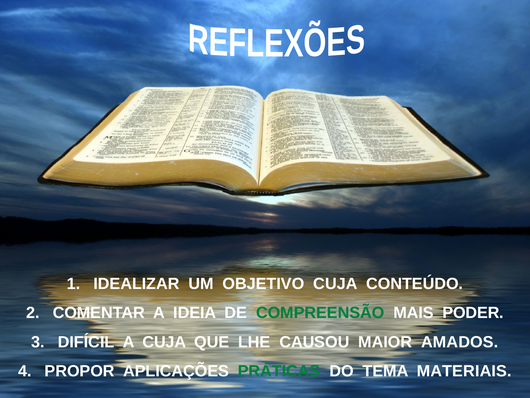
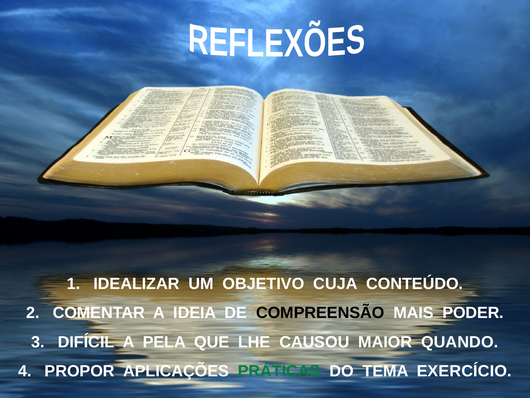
COMPREENSÃO colour: green -> black
A CUJA: CUJA -> PELA
AMADOS: AMADOS -> QUANDO
MATERIAIS: MATERIAIS -> EXERCÍCIO
